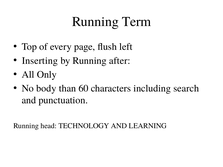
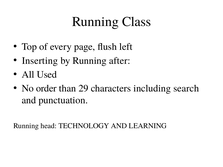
Term: Term -> Class
Only: Only -> Used
body: body -> order
60: 60 -> 29
